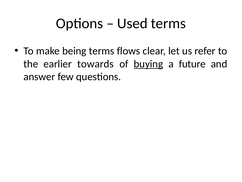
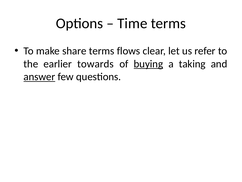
Used: Used -> Time
being: being -> share
future: future -> taking
answer underline: none -> present
